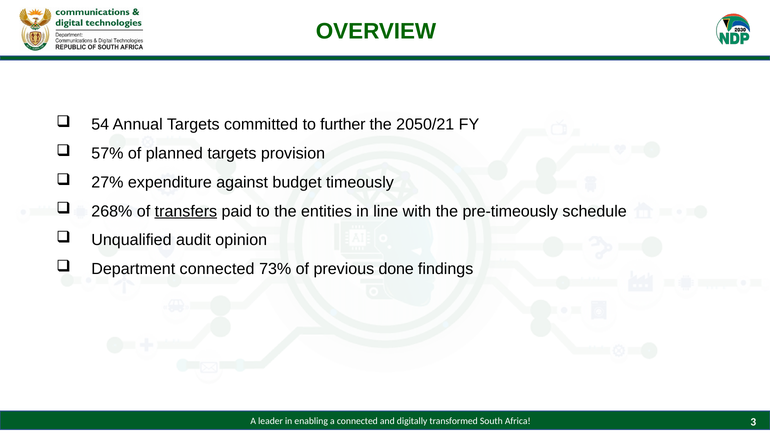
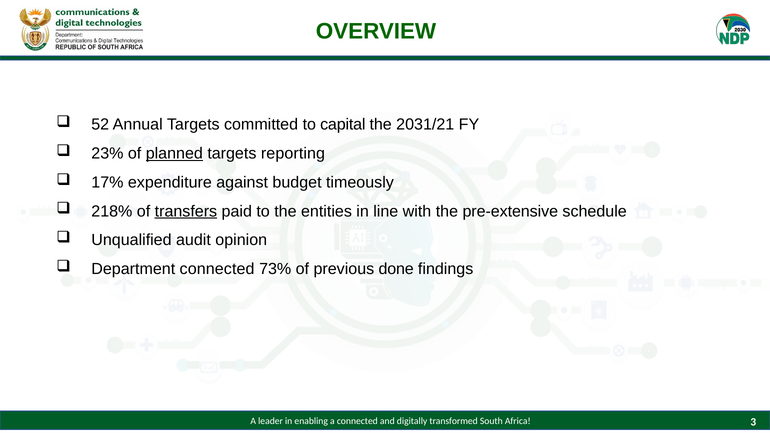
54: 54 -> 52
further: further -> capital
2050/21: 2050/21 -> 2031/21
57%: 57% -> 23%
planned underline: none -> present
provision: provision -> reporting
27%: 27% -> 17%
268%: 268% -> 218%
pre-timeously: pre-timeously -> pre-extensive
